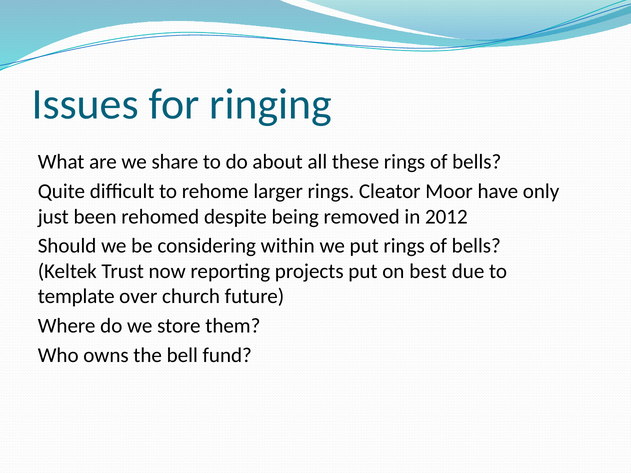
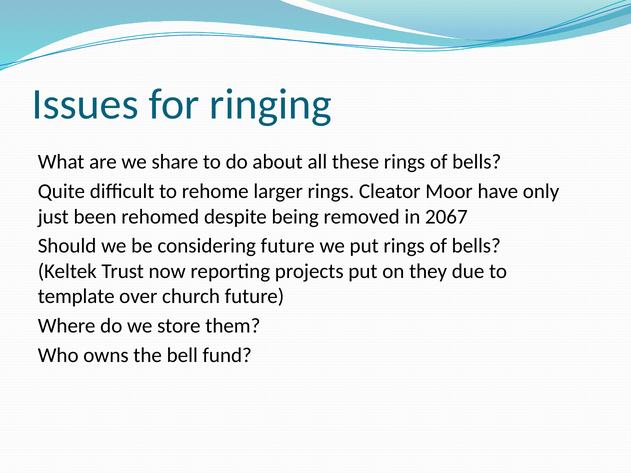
2012: 2012 -> 2067
considering within: within -> future
best: best -> they
